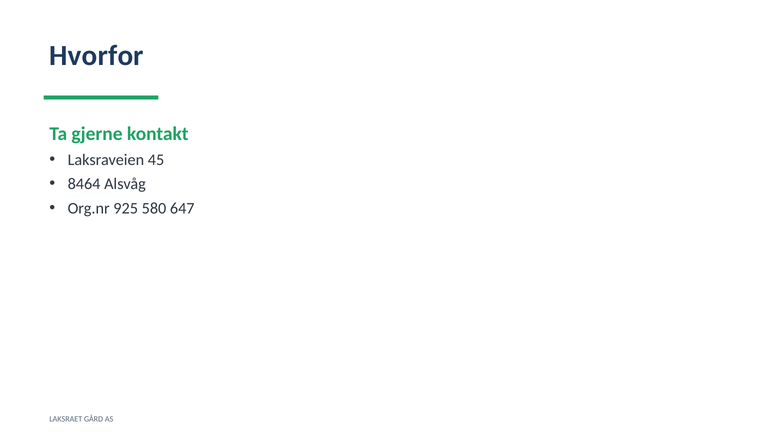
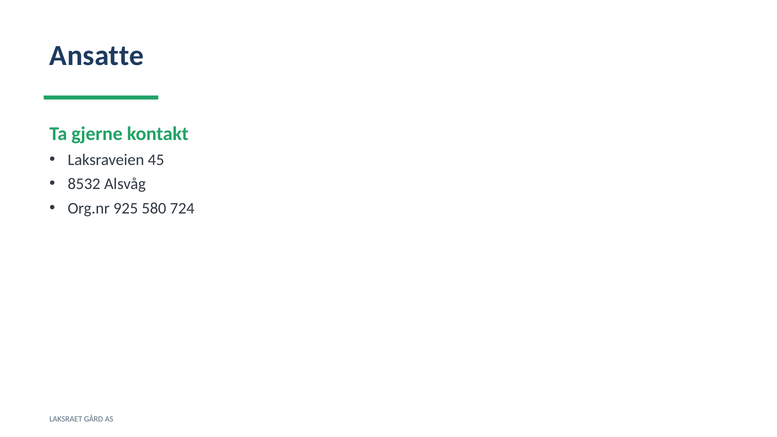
Hvorfor: Hvorfor -> Ansatte
8464: 8464 -> 8532
647: 647 -> 724
